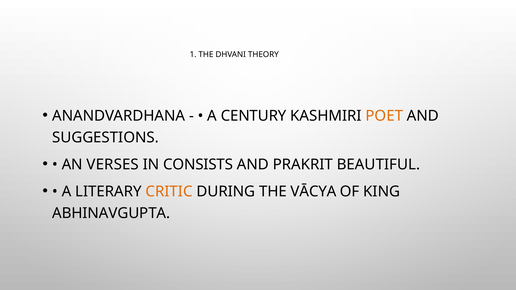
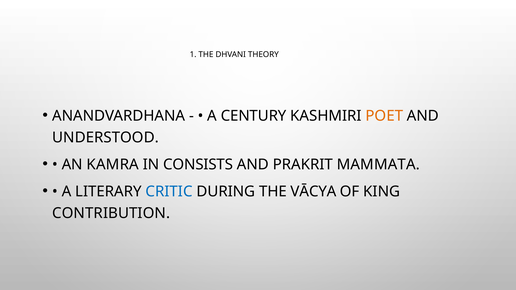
SUGGESTIONS: SUGGESTIONS -> UNDERSTOOD
VERSES: VERSES -> KAMRA
BEAUTIFUL: BEAUTIFUL -> MAMMATA
CRITIC colour: orange -> blue
ABHINAVGUPTA: ABHINAVGUPTA -> CONTRIBUTION
